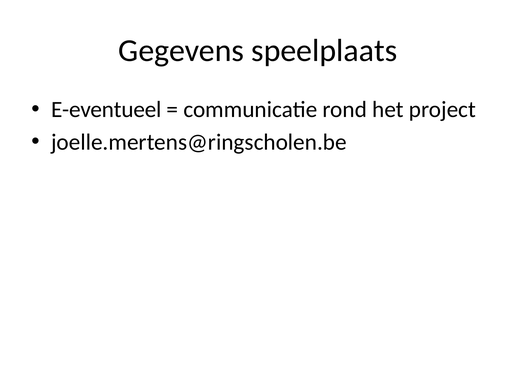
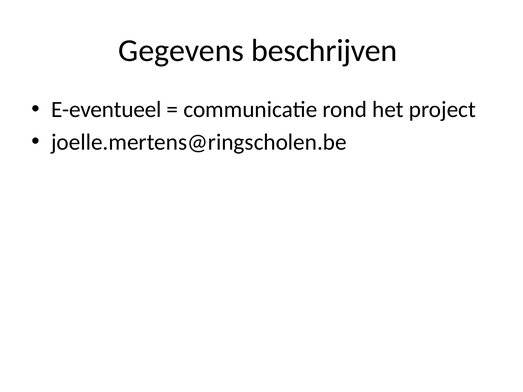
speelplaats: speelplaats -> beschrijven
